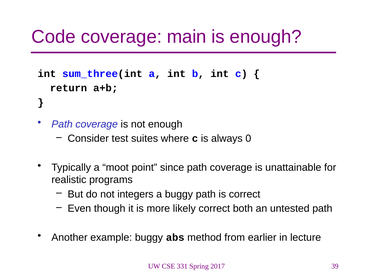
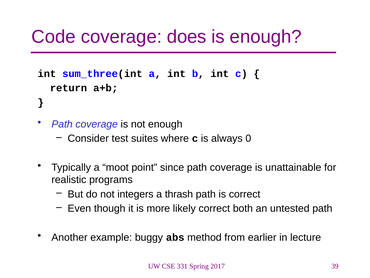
main: main -> does
a buggy: buggy -> thrash
